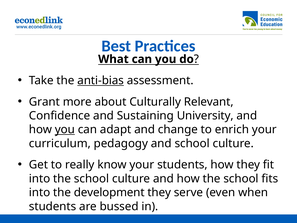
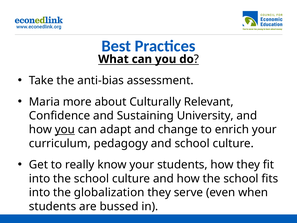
anti-bias underline: present -> none
Grant: Grant -> Maria
development: development -> globalization
